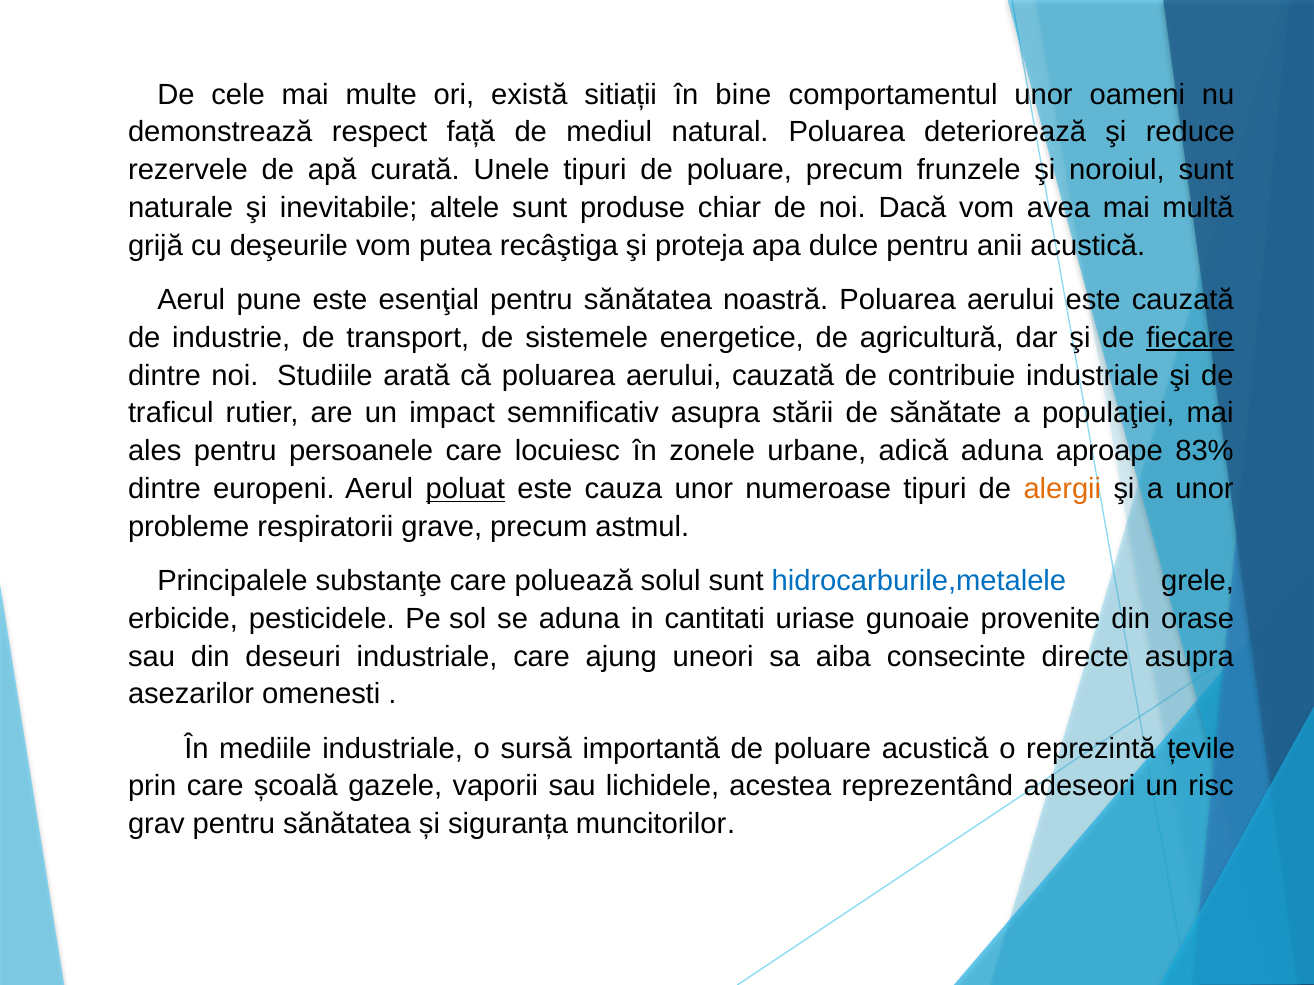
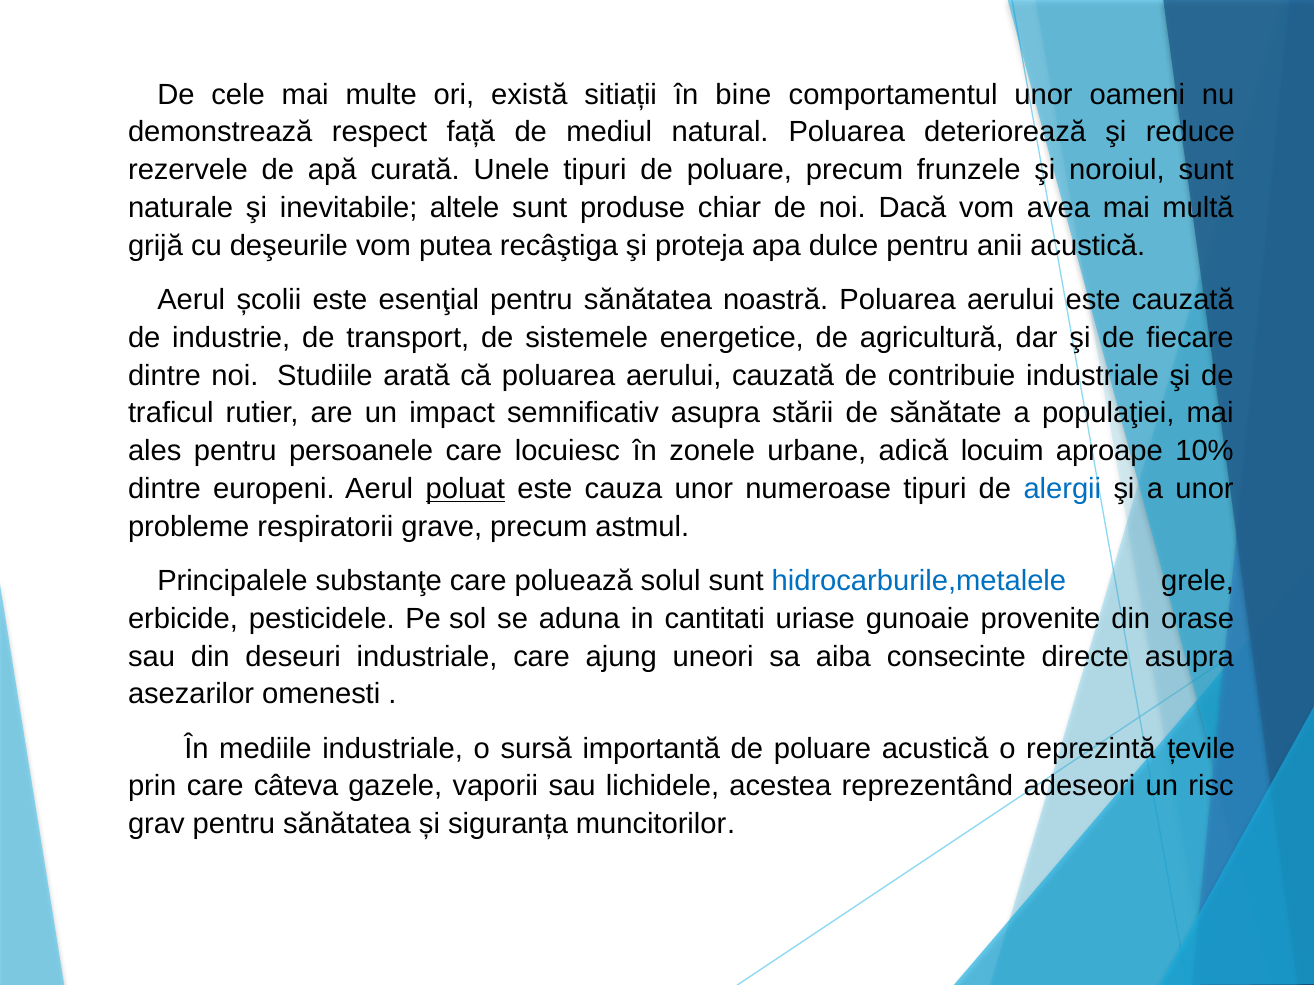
pune: pune -> școlii
fiecare underline: present -> none
adică aduna: aduna -> locuim
83%: 83% -> 10%
alergii colour: orange -> blue
școală: școală -> câteva
